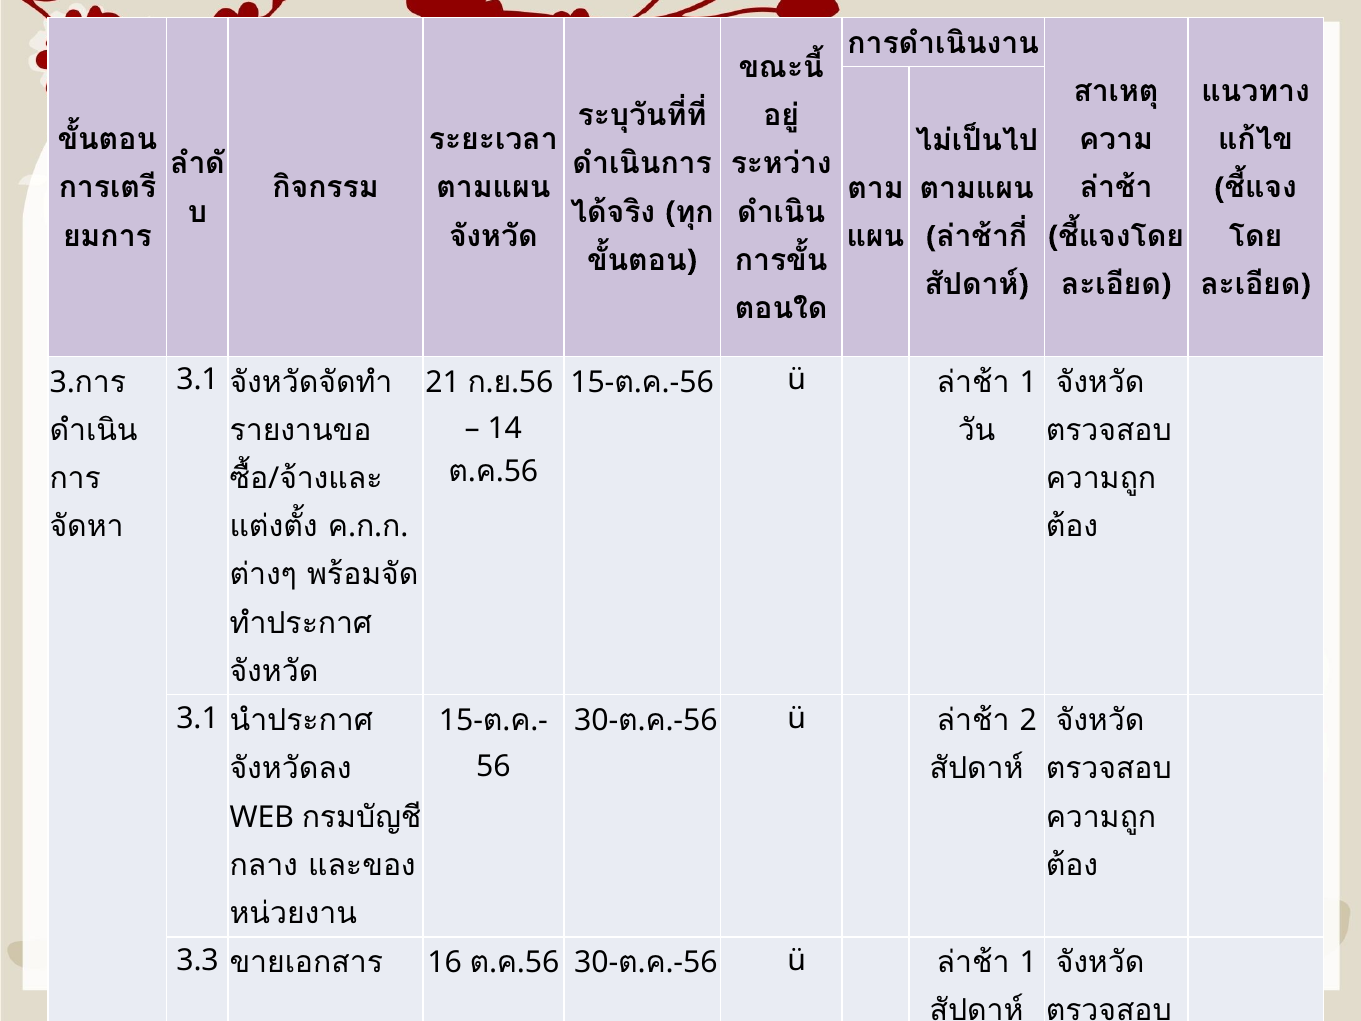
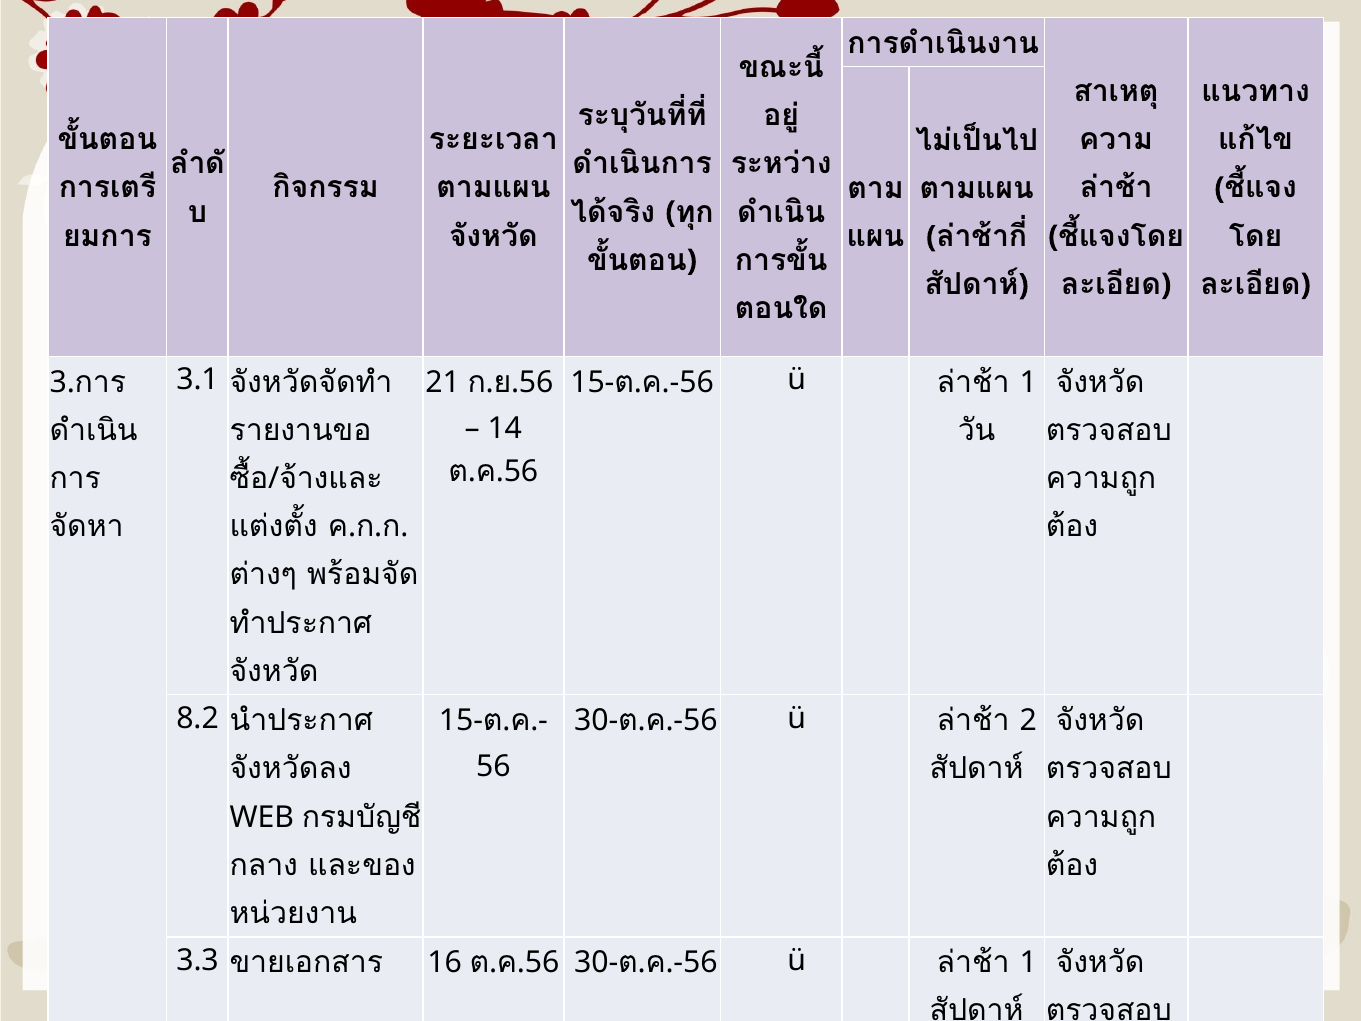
3.1 at (198, 718): 3.1 -> 8.2
